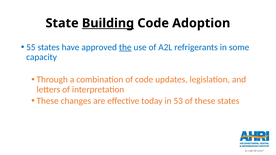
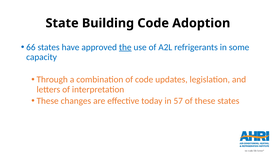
Building underline: present -> none
55: 55 -> 66
53: 53 -> 57
